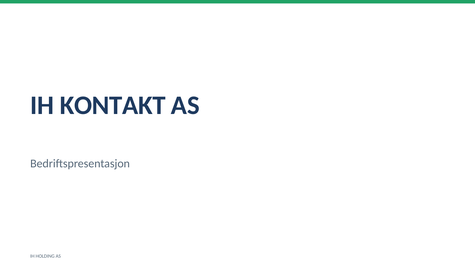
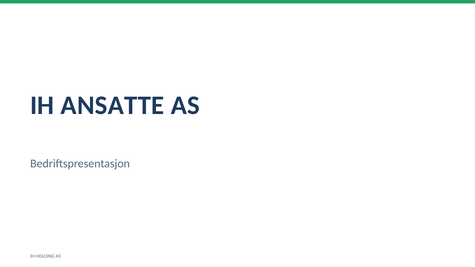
KONTAKT: KONTAKT -> ANSATTE
